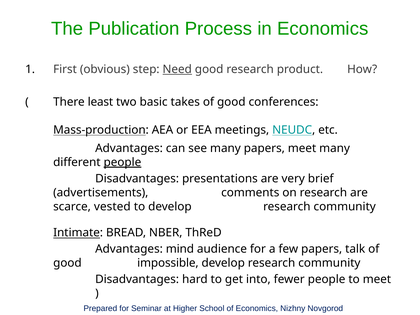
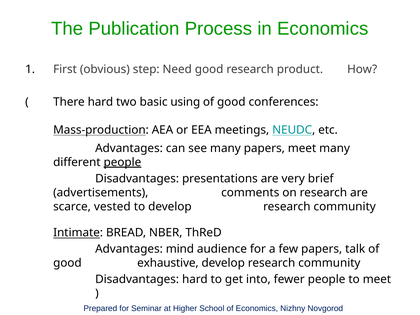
Need underline: present -> none
There least: least -> hard
takes: takes -> using
impossible: impossible -> exhaustive
